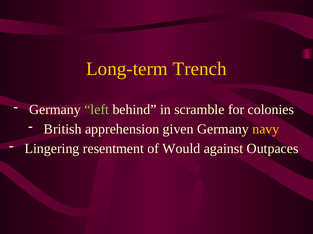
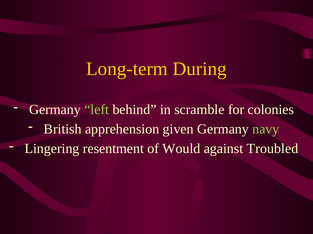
Trench: Trench -> During
navy colour: yellow -> light green
Outpaces: Outpaces -> Troubled
